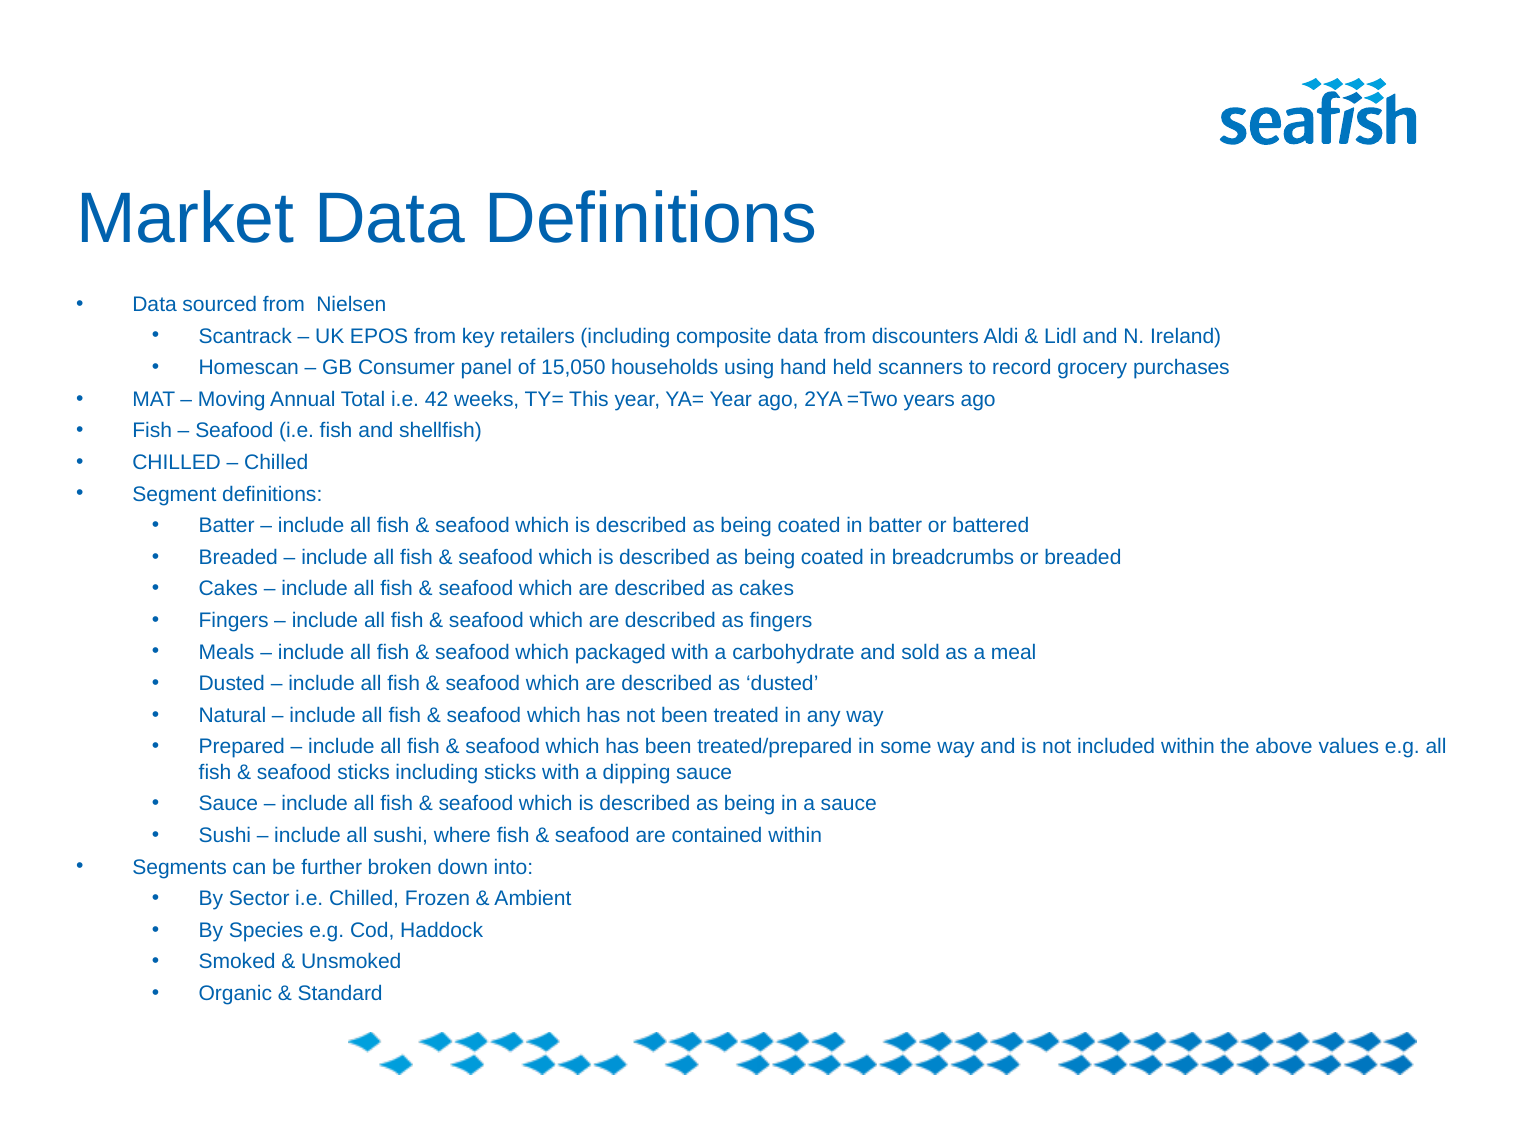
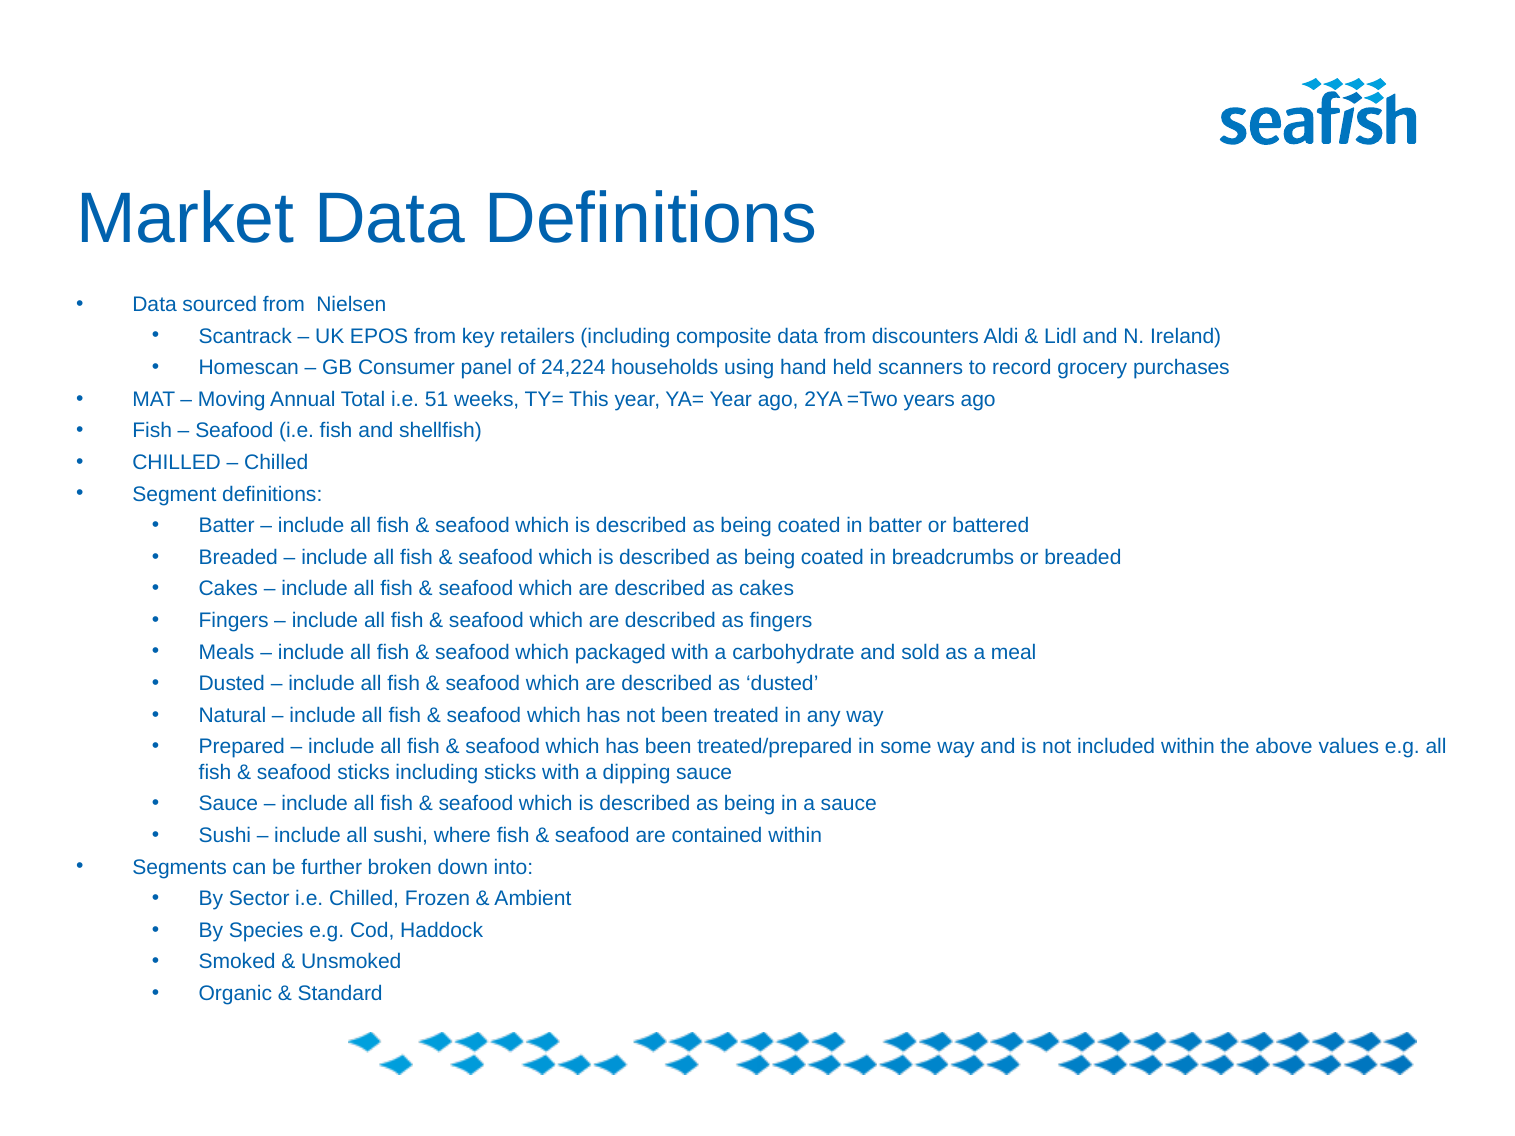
15,050: 15,050 -> 24,224
42: 42 -> 51
